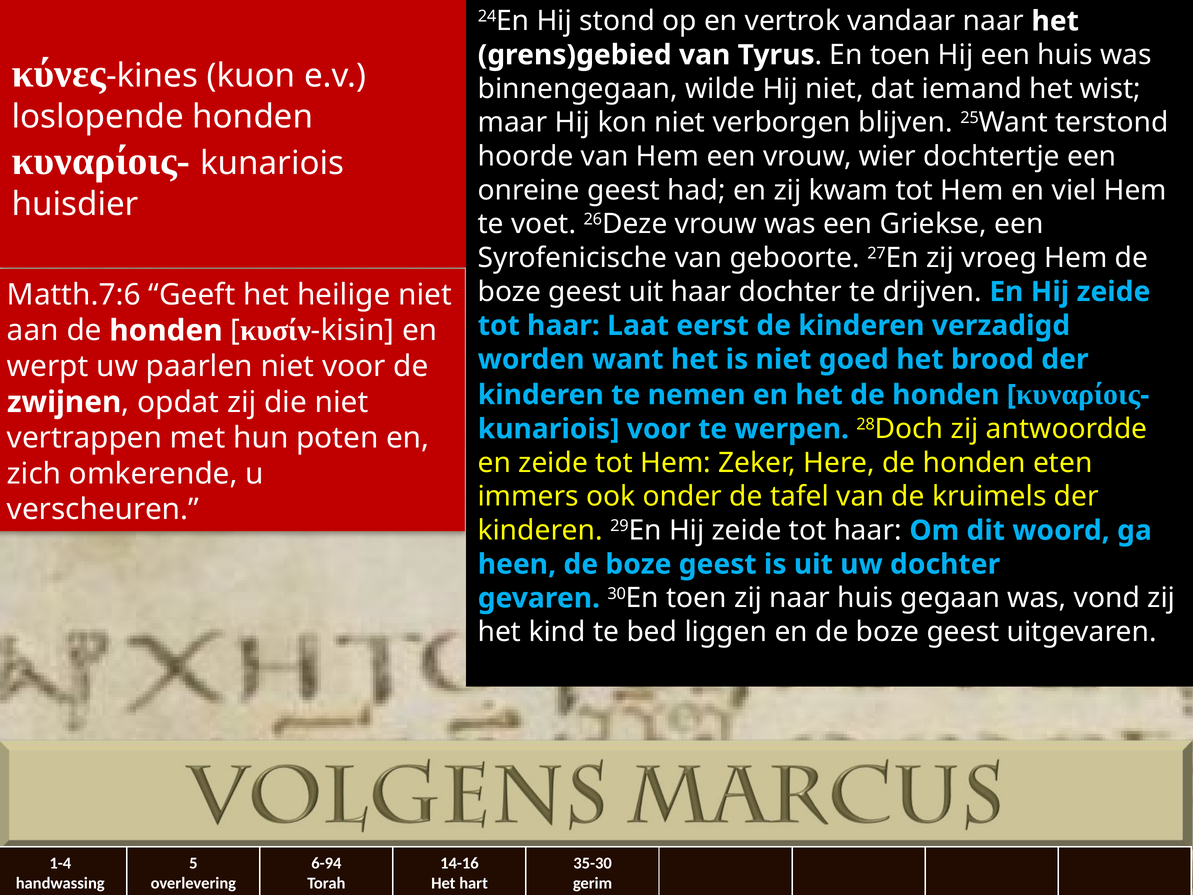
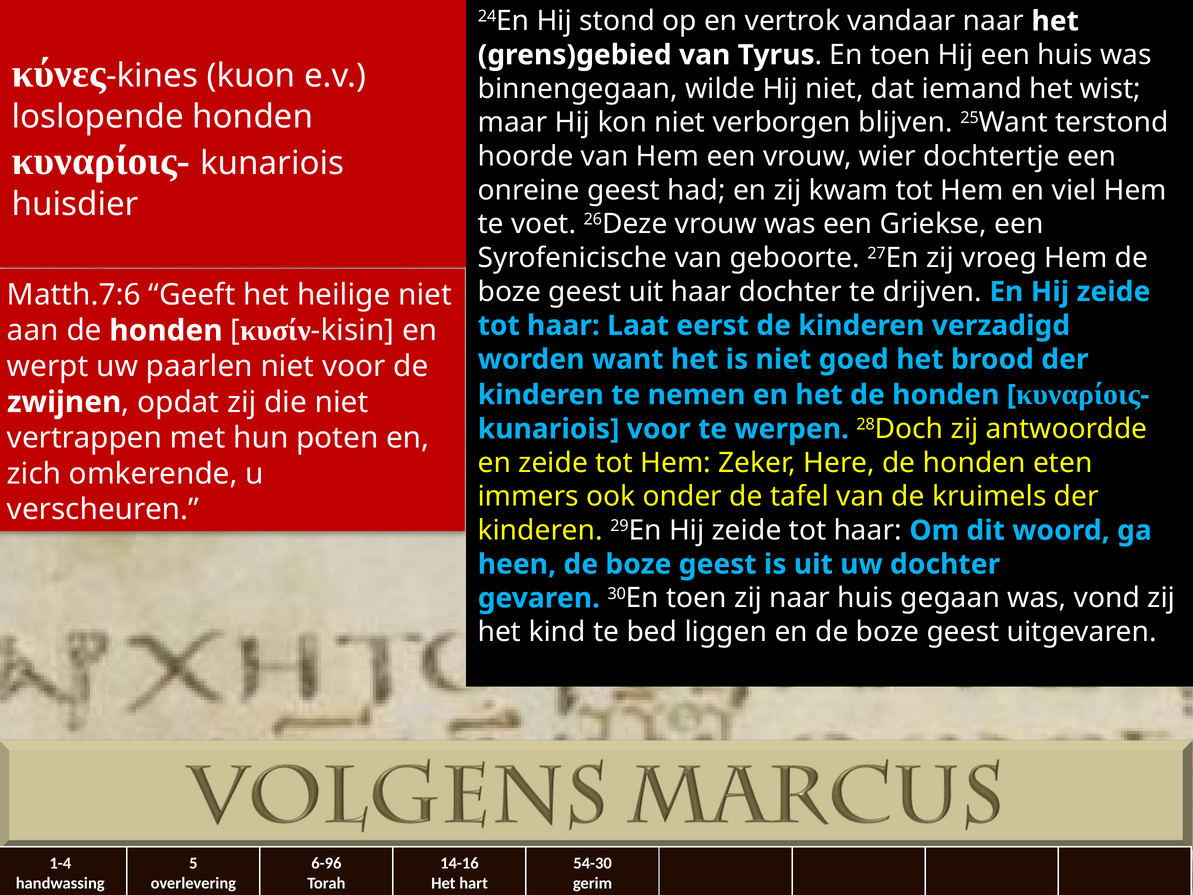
6-94: 6-94 -> 6-96
35-30: 35-30 -> 54-30
